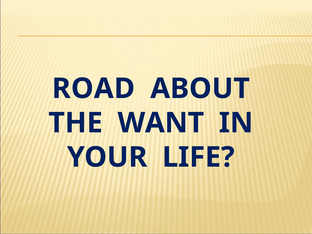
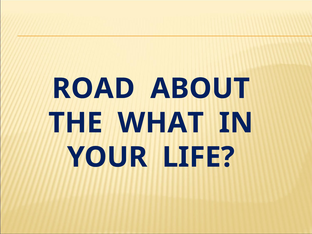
WANT: WANT -> WHAT
